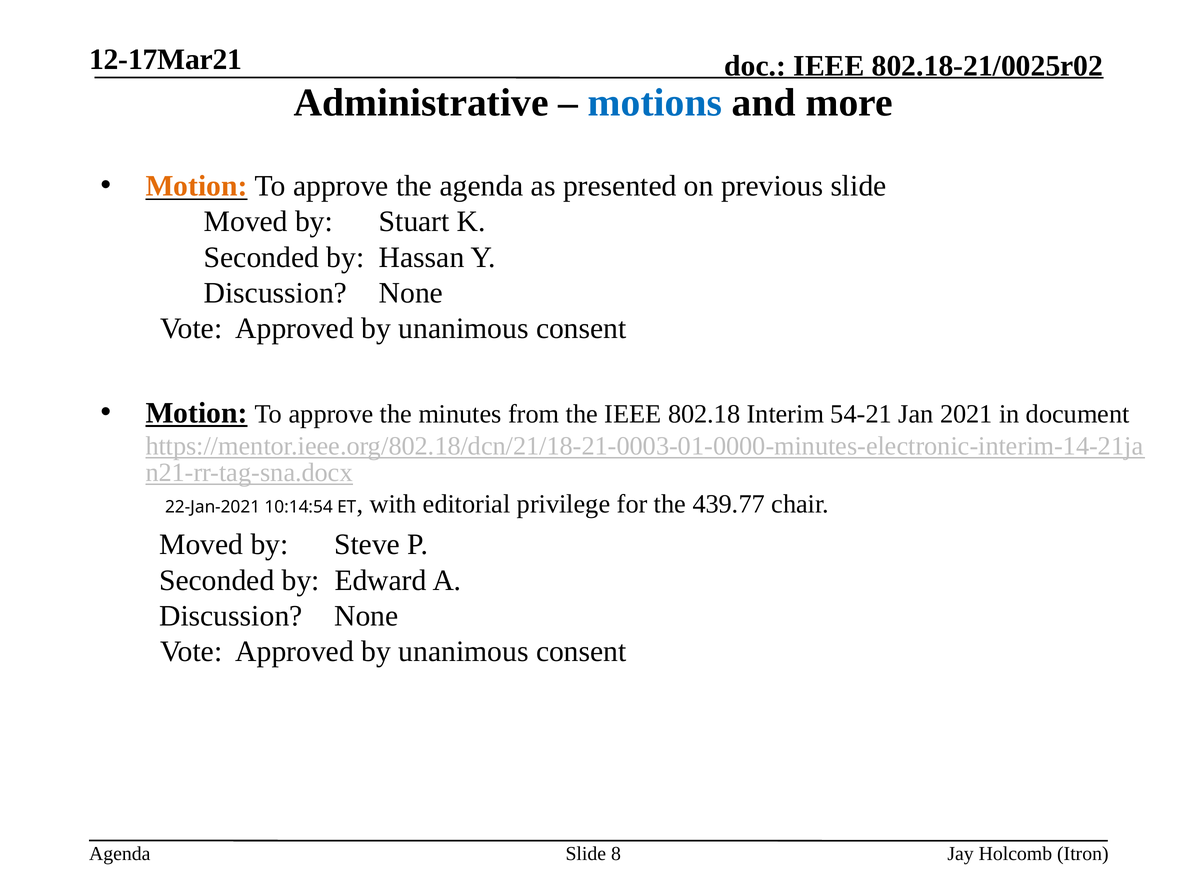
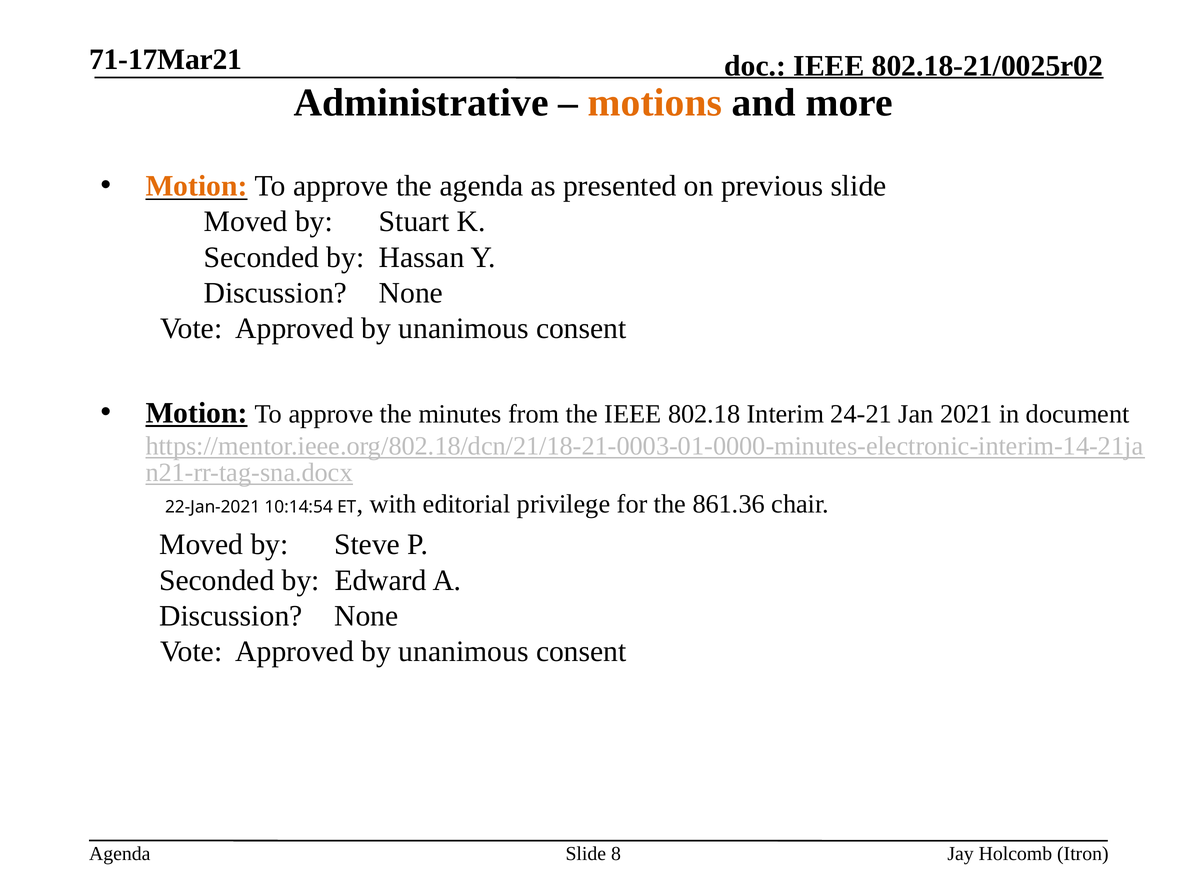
12-17Mar21: 12-17Mar21 -> 71-17Mar21
motions colour: blue -> orange
54-21: 54-21 -> 24-21
439.77: 439.77 -> 861.36
